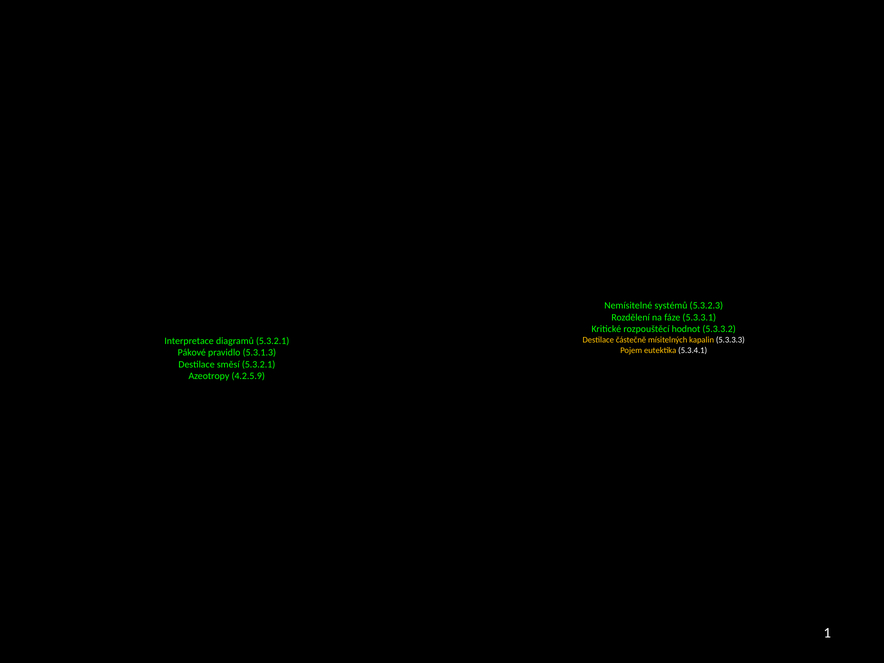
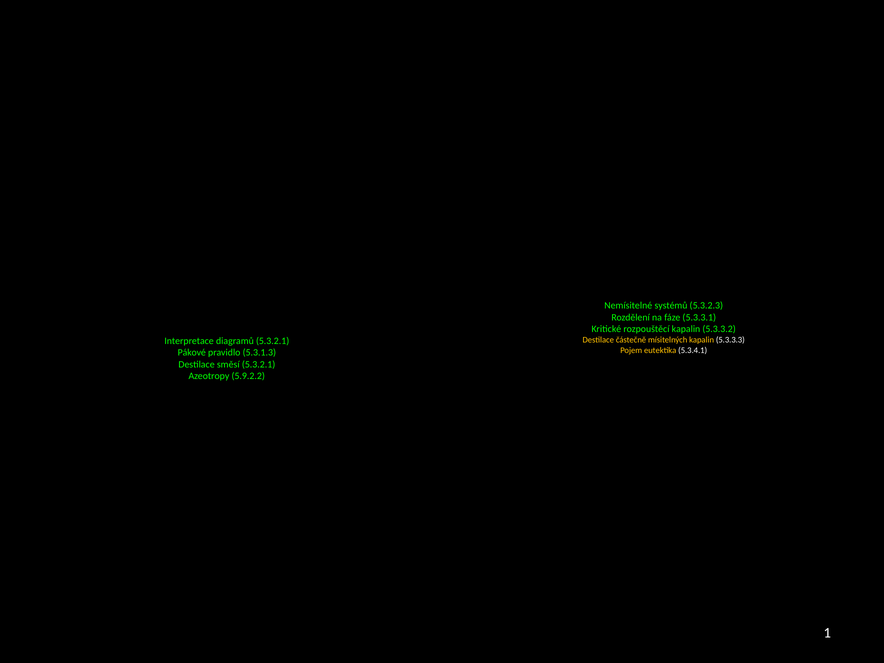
rozpouštěcí hodnot: hodnot -> kapalin
4.2.5.9: 4.2.5.9 -> 5.9.2.2
